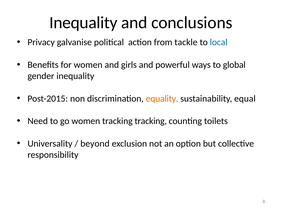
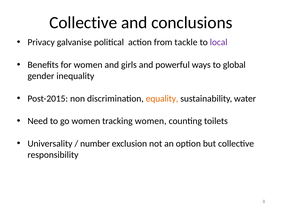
Inequality at (83, 23): Inequality -> Collective
local colour: blue -> purple
equal: equal -> water
tracking tracking: tracking -> women
beyond: beyond -> number
